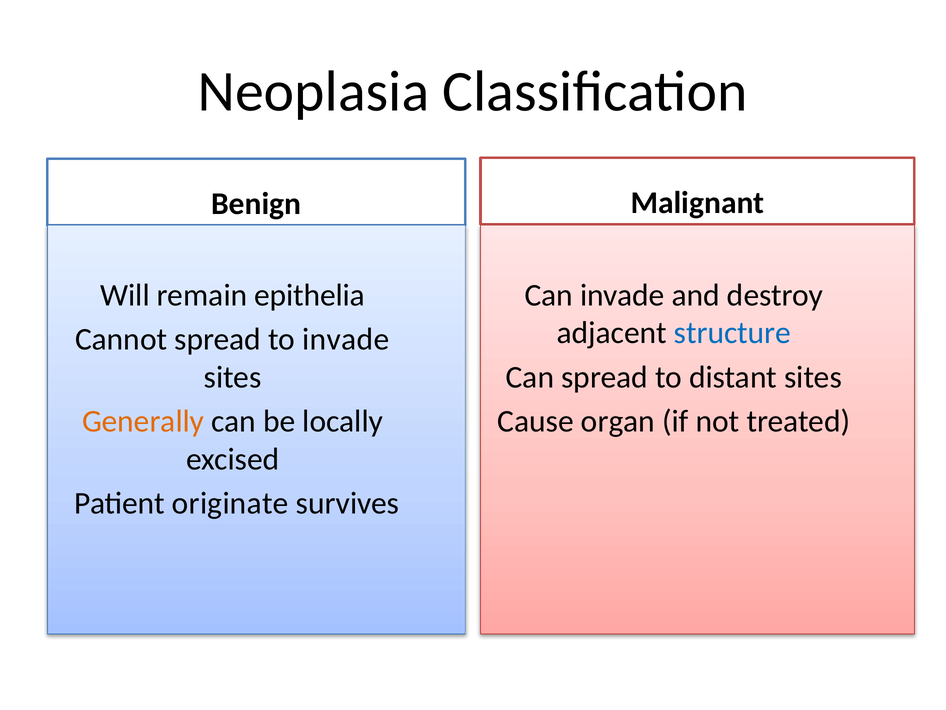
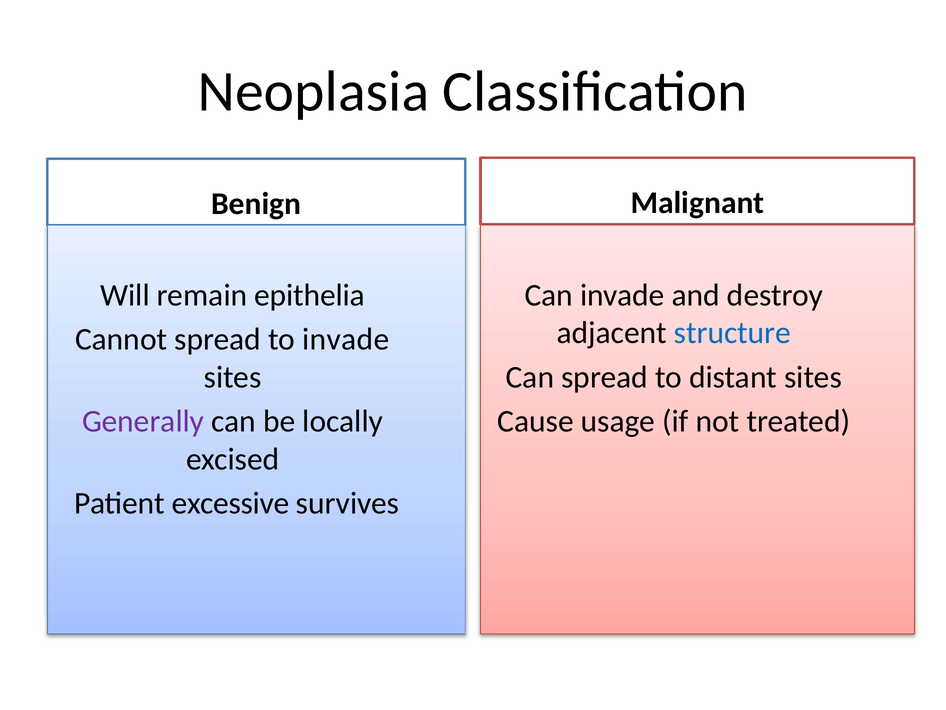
Generally colour: orange -> purple
organ: organ -> usage
originate: originate -> excessive
